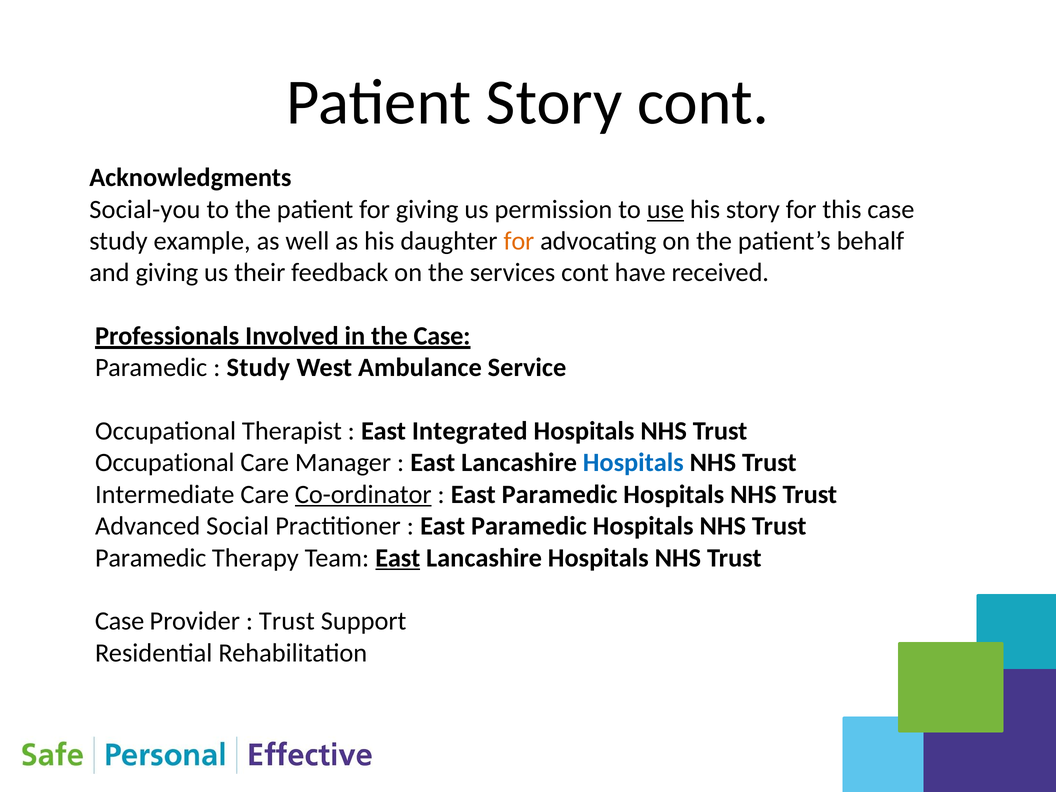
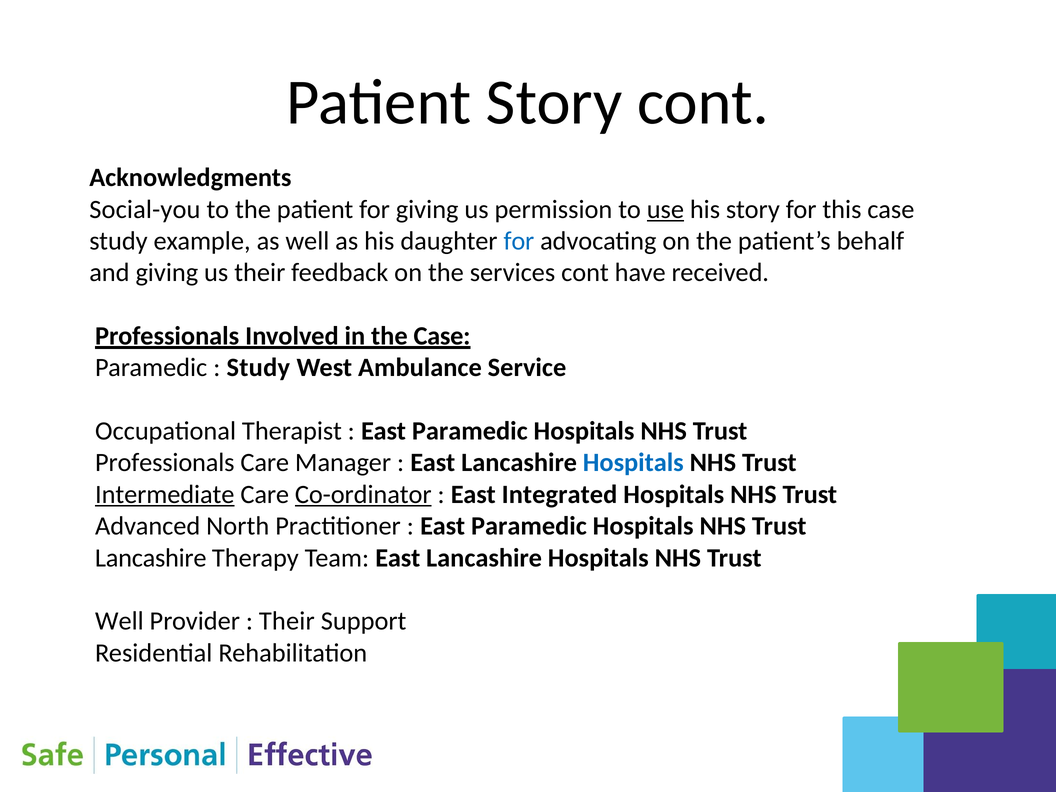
for at (519, 241) colour: orange -> blue
Integrated at (470, 431): Integrated -> Paramedic
Occupational at (165, 463): Occupational -> Professionals
Intermediate underline: none -> present
Paramedic at (560, 494): Paramedic -> Integrated
Social: Social -> North
Paramedic at (151, 558): Paramedic -> Lancashire
East at (398, 558) underline: present -> none
Case at (120, 621): Case -> Well
Trust at (287, 621): Trust -> Their
